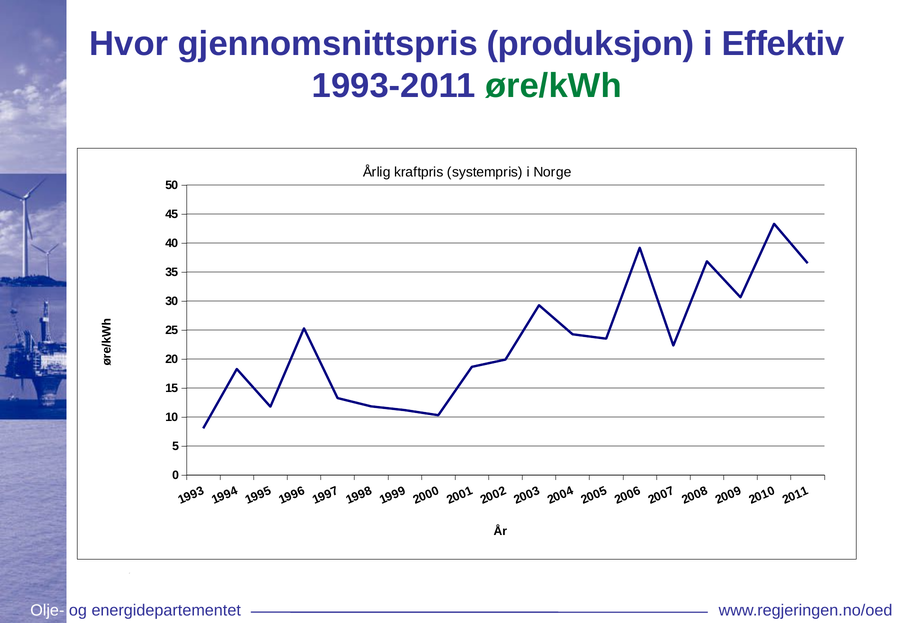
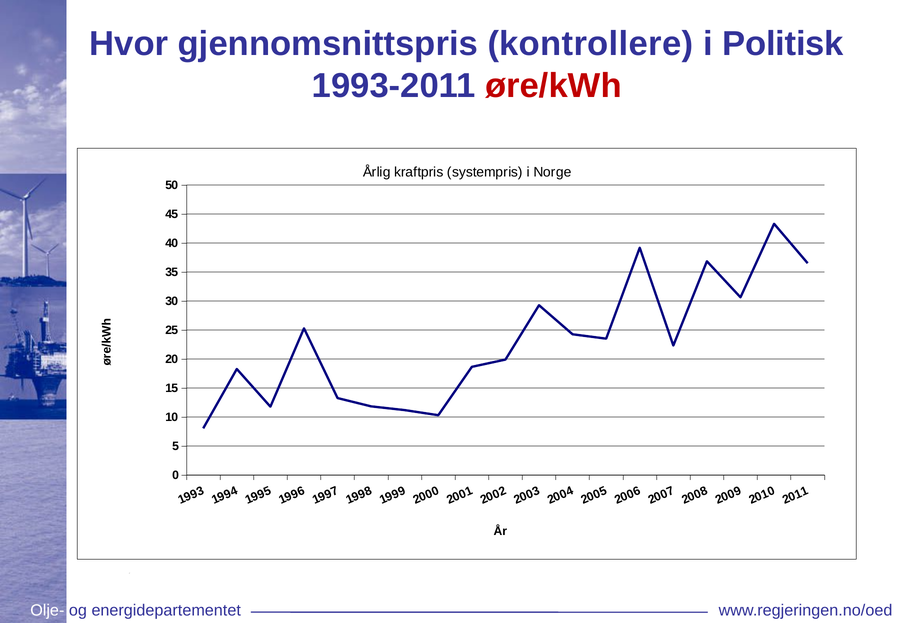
produksjon: produksjon -> kontrollere
Effektiv: Effektiv -> Politisk
øre/kWh colour: green -> red
